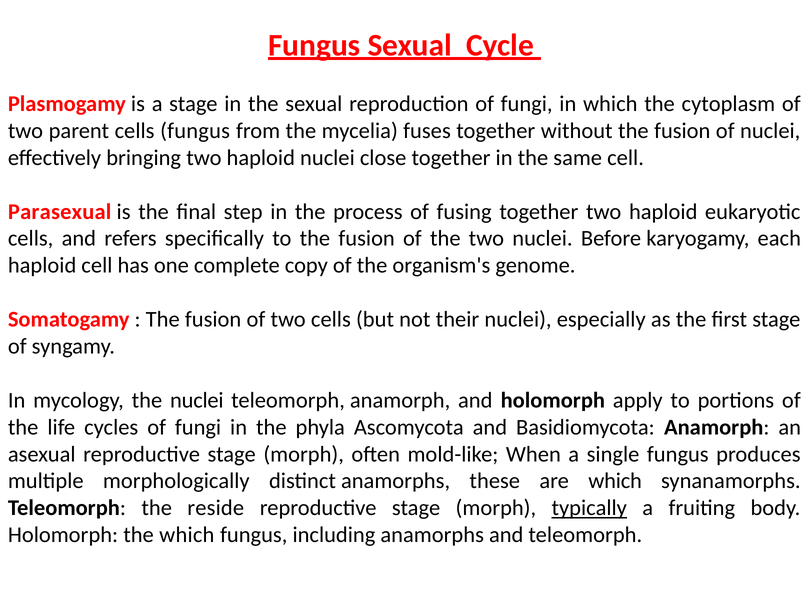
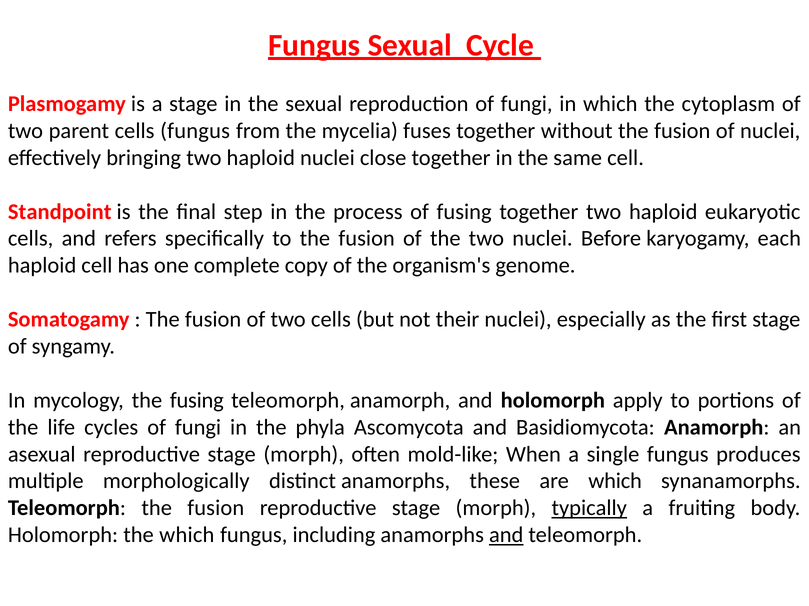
Parasexual: Parasexual -> Standpoint
the nuclei: nuclei -> fusing
Teleomorph the reside: reside -> fusion
and at (506, 536) underline: none -> present
